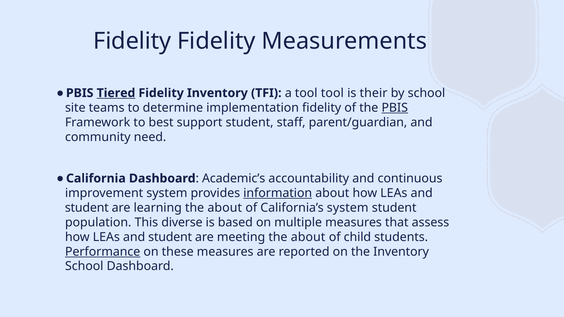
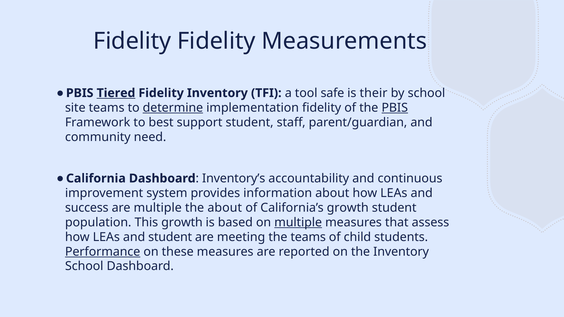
tool tool: tool -> safe
determine underline: none -> present
Academic’s: Academic’s -> Inventory’s
information underline: present -> none
student at (87, 208): student -> success
are learning: learning -> multiple
California’s system: system -> growth
This diverse: diverse -> growth
multiple at (298, 222) underline: none -> present
meeting the about: about -> teams
